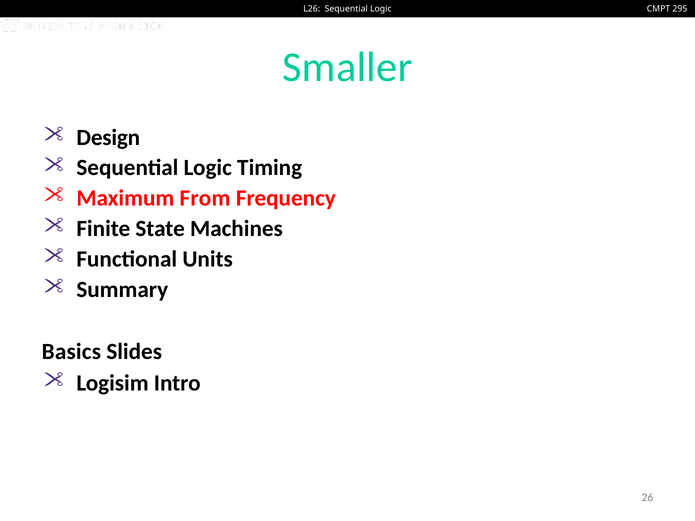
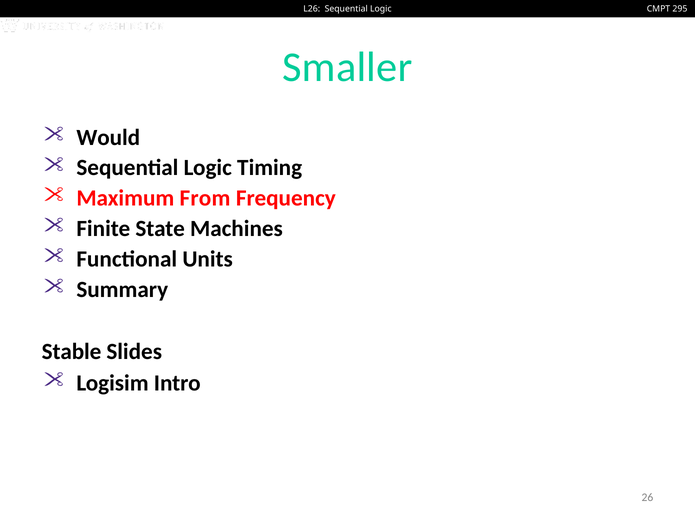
Design: Design -> Would
Basics: Basics -> Stable
